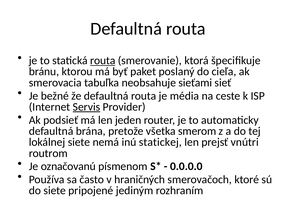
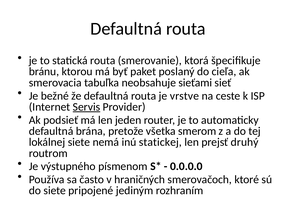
routa at (103, 61) underline: present -> none
média: média -> vrstve
vnútri: vnútri -> druhý
označovanú: označovanú -> výstupného
